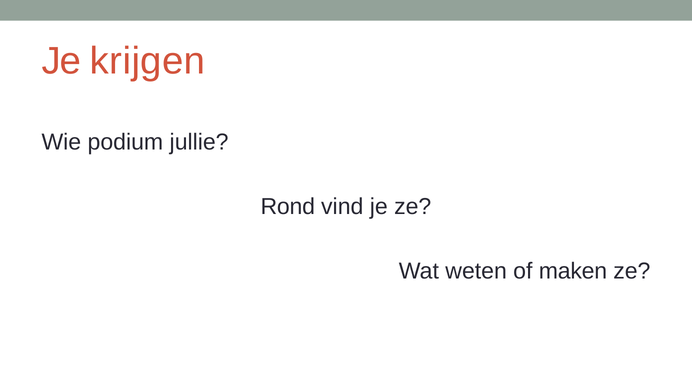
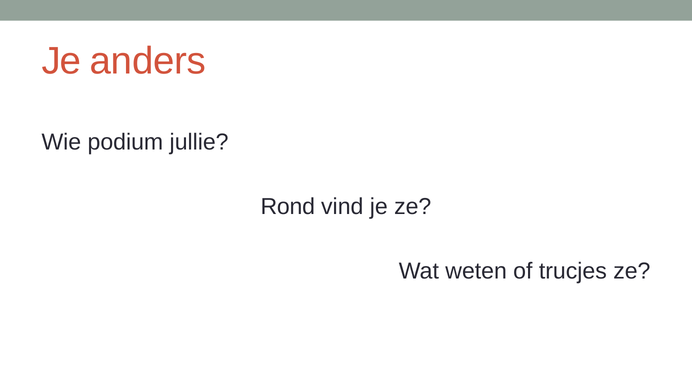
krijgen: krijgen -> anders
maken: maken -> trucjes
